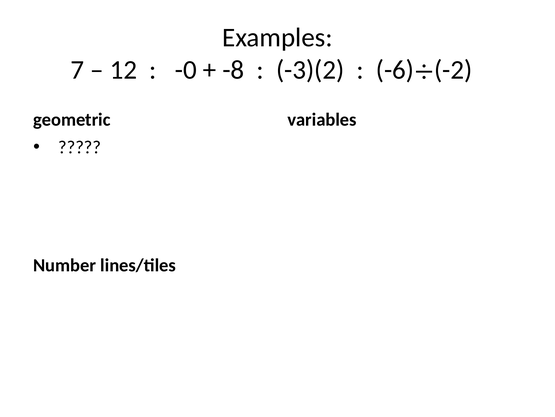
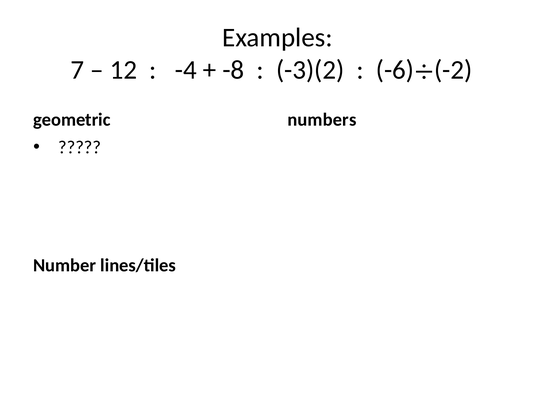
-0: -0 -> -4
variables: variables -> numbers
